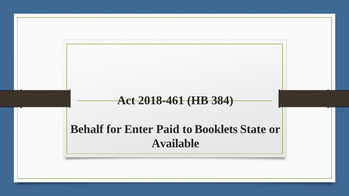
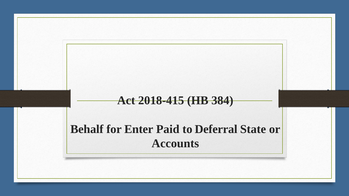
2018-461: 2018-461 -> 2018-415
Booklets: Booklets -> Deferral
Available: Available -> Accounts
